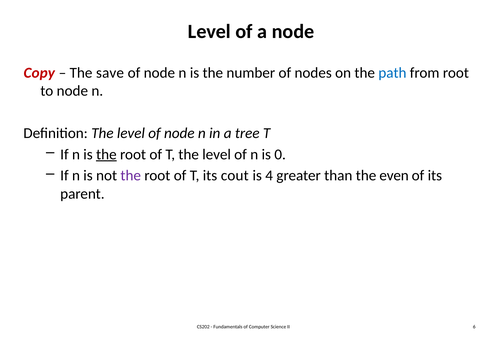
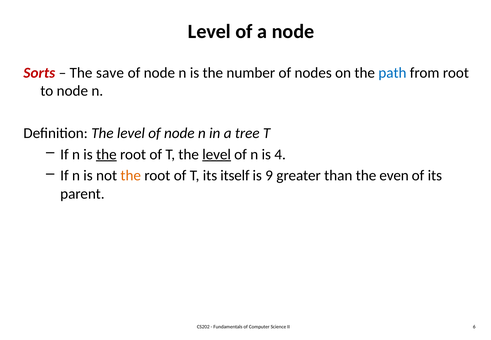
Copy: Copy -> Sorts
level at (217, 154) underline: none -> present
0: 0 -> 4
the at (131, 176) colour: purple -> orange
cout: cout -> itself
4: 4 -> 9
